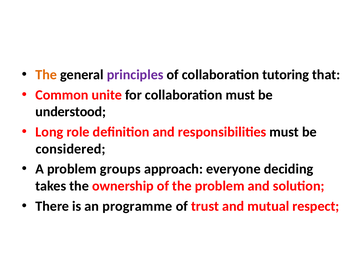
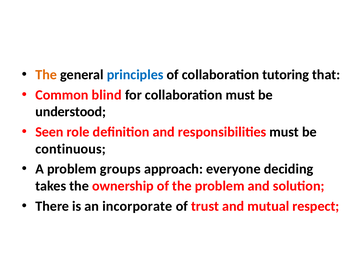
principles colour: purple -> blue
unite: unite -> blind
Long: Long -> Seen
considered: considered -> continuous
programme: programme -> incorporate
